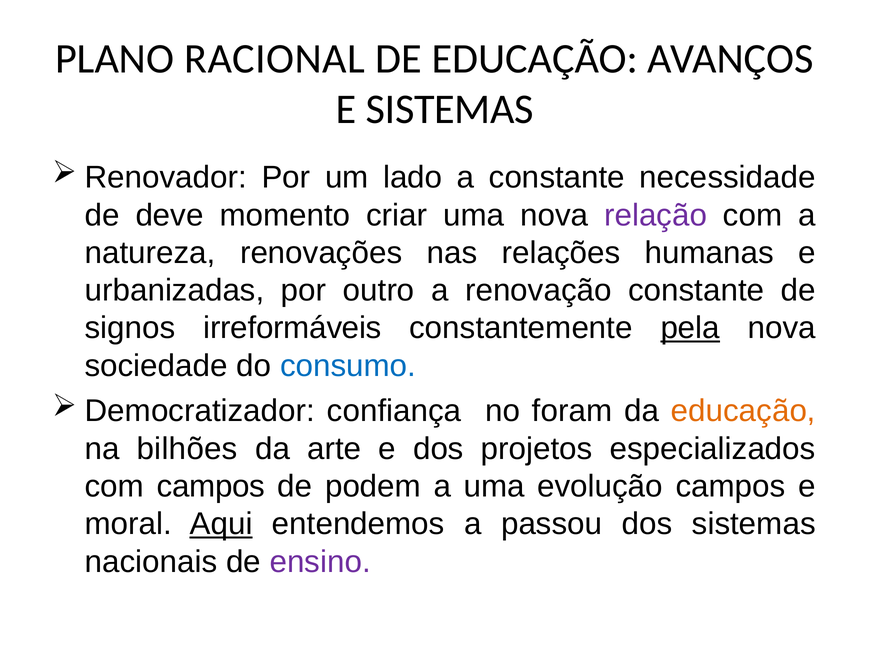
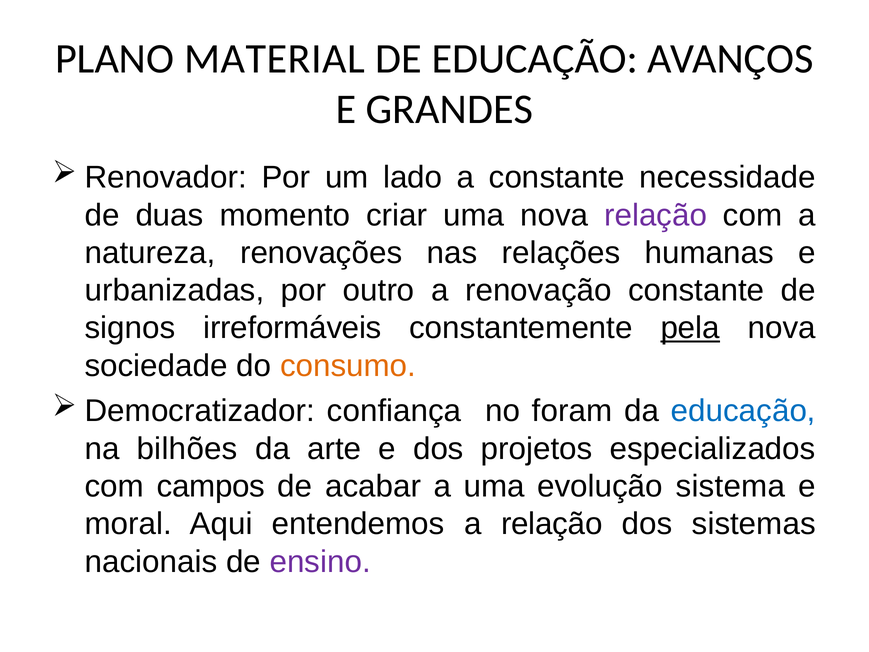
RACIONAL: RACIONAL -> MATERIAL
E SISTEMAS: SISTEMAS -> GRANDES
deve: deve -> duas
consumo colour: blue -> orange
educação at (743, 411) colour: orange -> blue
podem: podem -> acabar
evolução campos: campos -> sistema
Aqui underline: present -> none
a passou: passou -> relação
